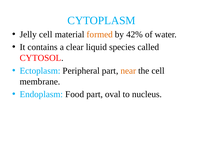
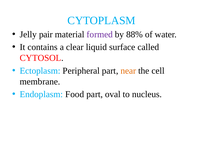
Jelly cell: cell -> pair
formed colour: orange -> purple
42%: 42% -> 88%
species: species -> surface
